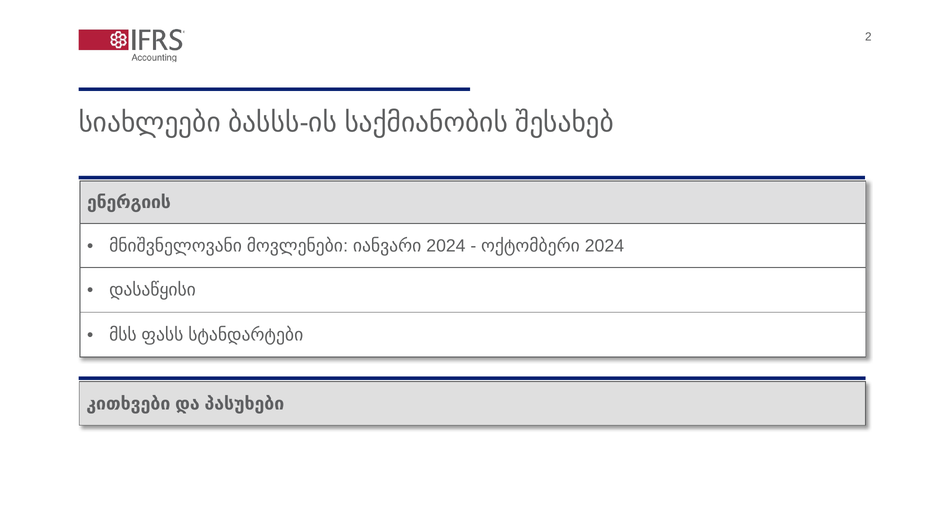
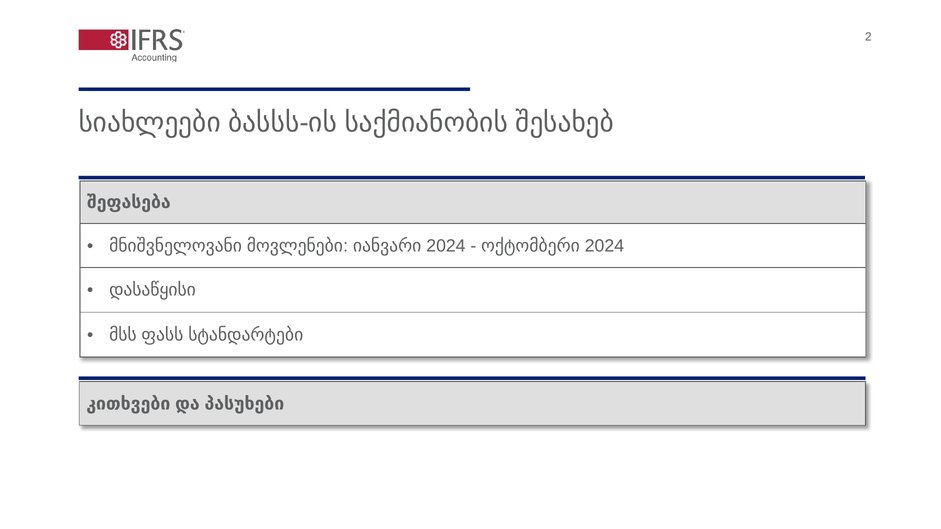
ენერგიის: ენერგიის -> შეფასება
